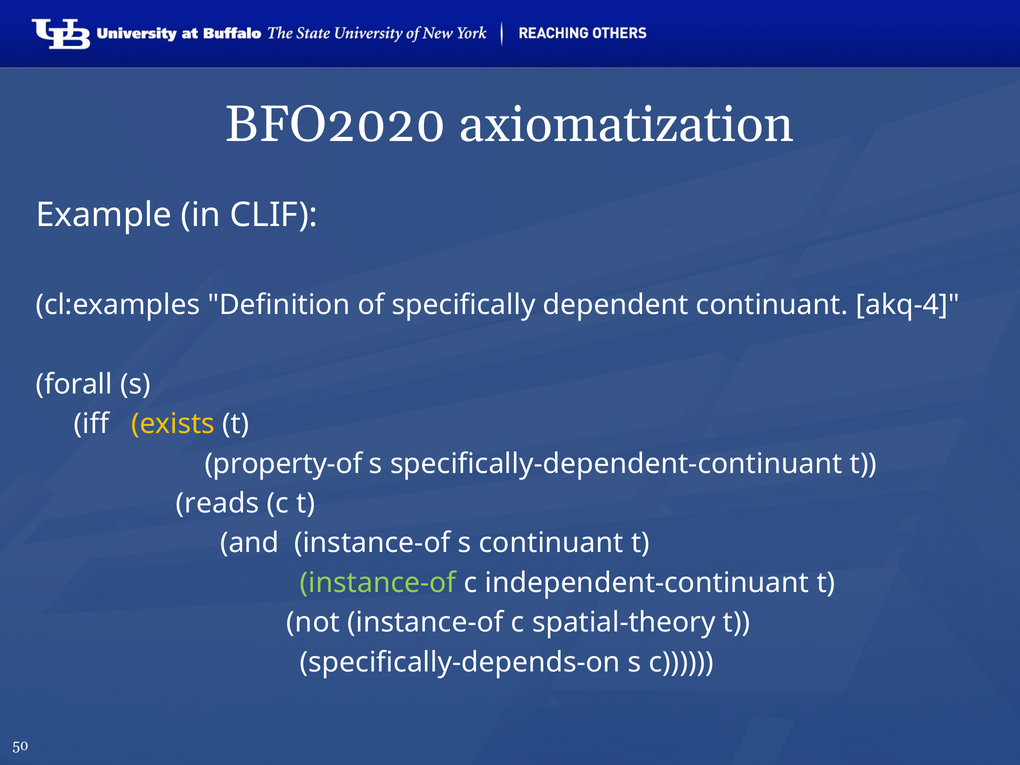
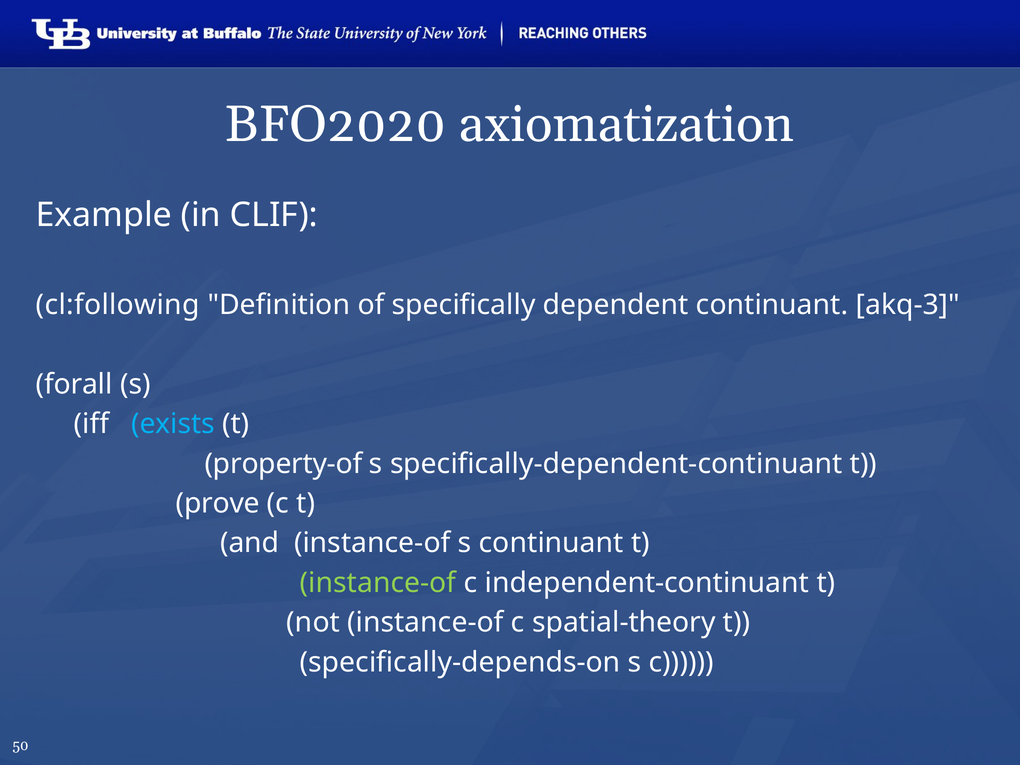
cl:examples: cl:examples -> cl:following
akq-4: akq-4 -> akq-3
exists colour: yellow -> light blue
reads: reads -> prove
